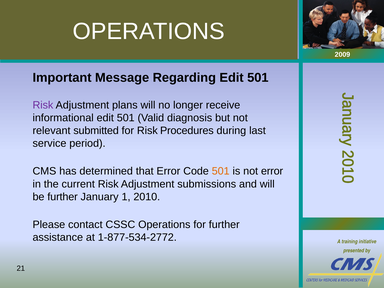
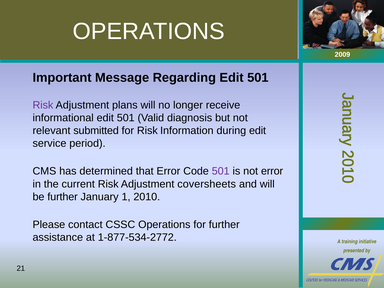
Procedures: Procedures -> Information
during last: last -> edit
501 at (221, 171) colour: orange -> purple
submissions: submissions -> coversheets
